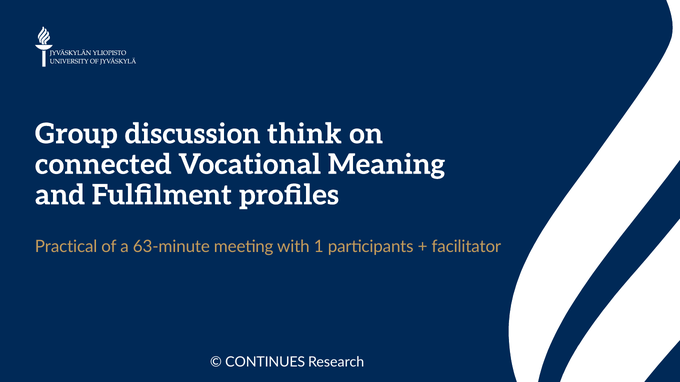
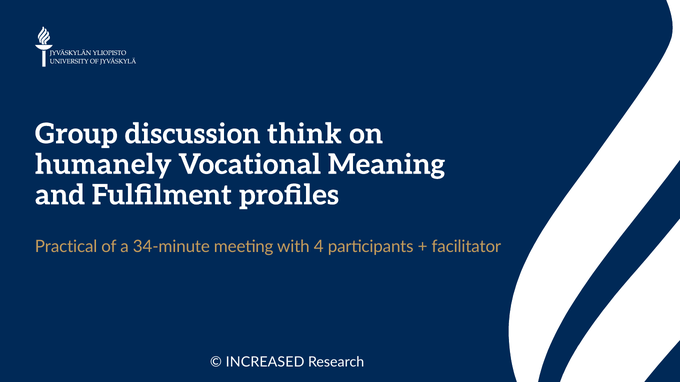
connected: connected -> humanely
63‑minute: 63‑minute -> 34‑minute
1: 1 -> 4
CONTINUES: CONTINUES -> INCREASED
